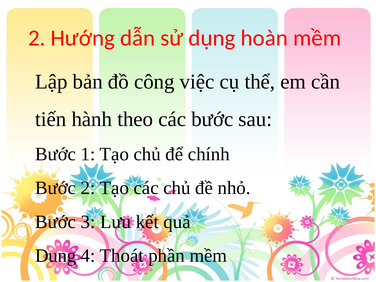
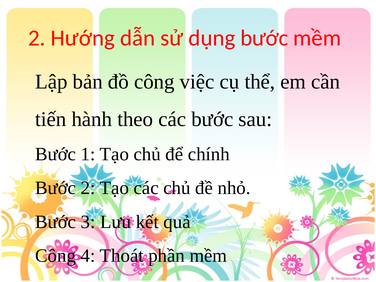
dụng hoàn: hoàn -> bước
Dung at (56, 256): Dung -> Công
